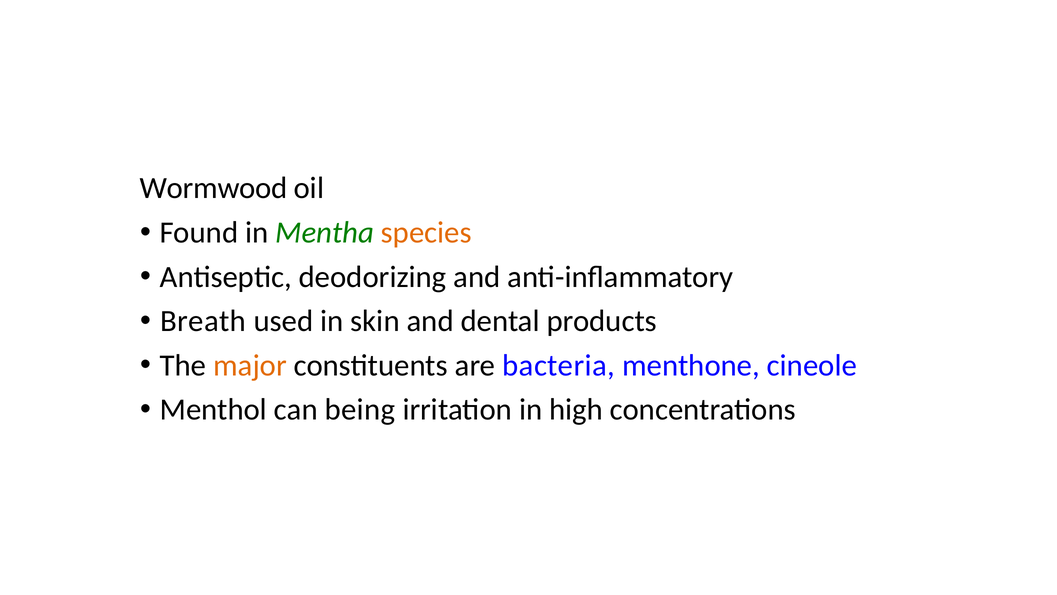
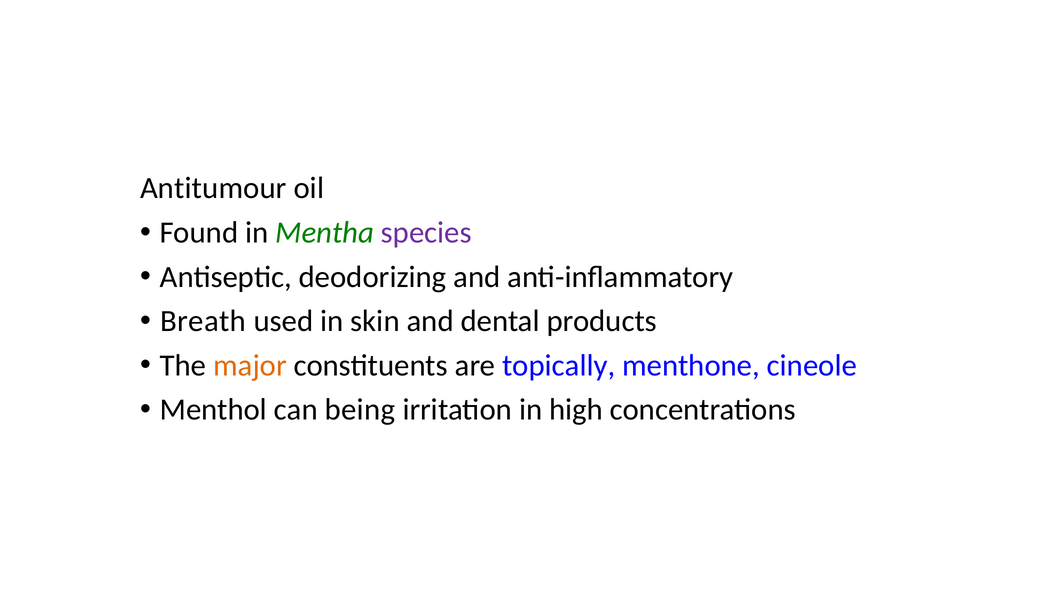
Wormwood: Wormwood -> Antitumour
species colour: orange -> purple
bacteria: bacteria -> topically
